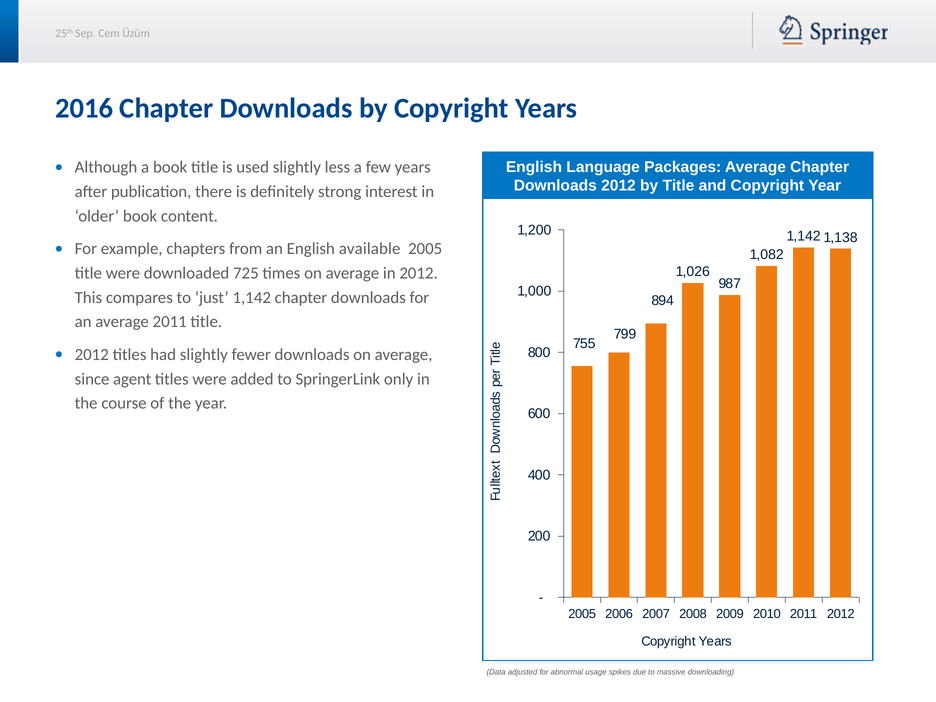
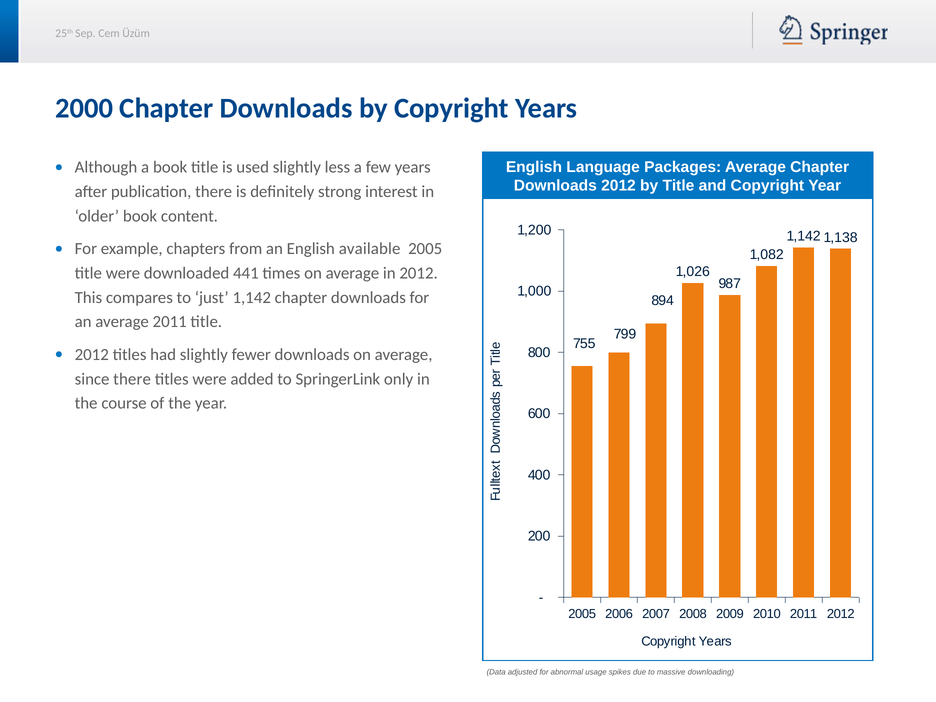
2016: 2016 -> 2000
725: 725 -> 441
since agent: agent -> there
